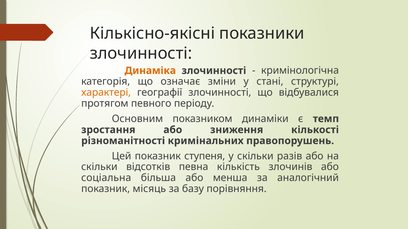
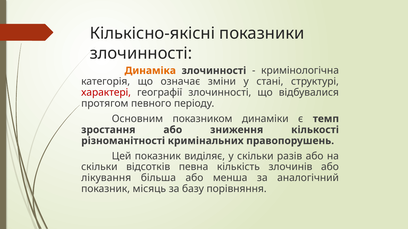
характері colour: orange -> red
ступеня: ступеня -> виділяє
соціальна: соціальна -> лікування
